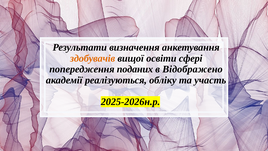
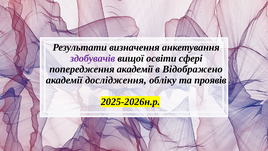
здобувачів colour: orange -> purple
попередження поданих: поданих -> академії
реалізуються: реалізуються -> дослідження
участь: участь -> проявів
